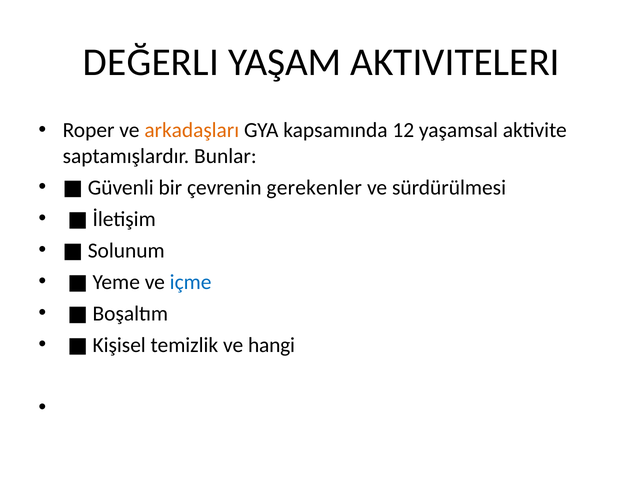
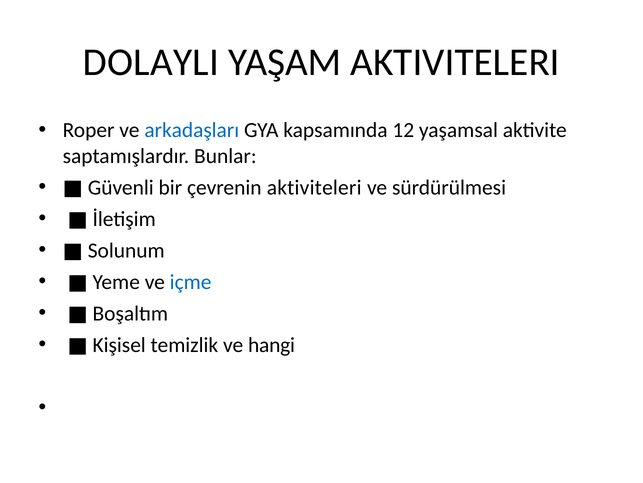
DEĞERLI: DEĞERLI -> DOLAYLI
arkadaşları colour: orange -> blue
çevrenin gerekenler: gerekenler -> aktiviteleri
